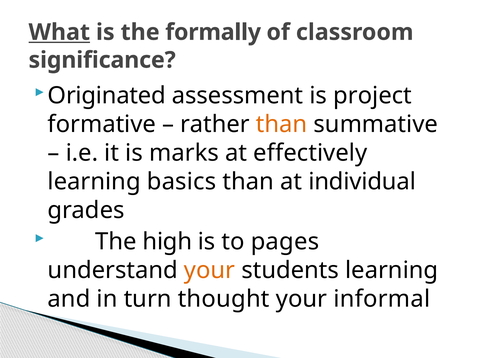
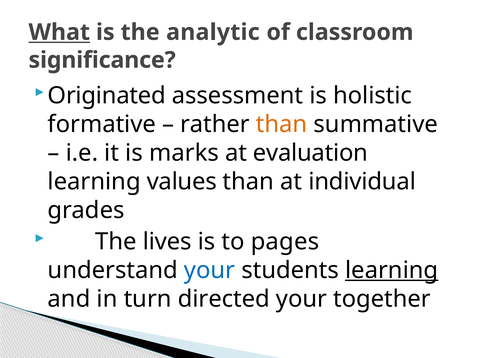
formally: formally -> analytic
project: project -> holistic
effectively: effectively -> evaluation
basics: basics -> values
high: high -> lives
your at (210, 270) colour: orange -> blue
learning at (392, 270) underline: none -> present
thought: thought -> directed
informal: informal -> together
